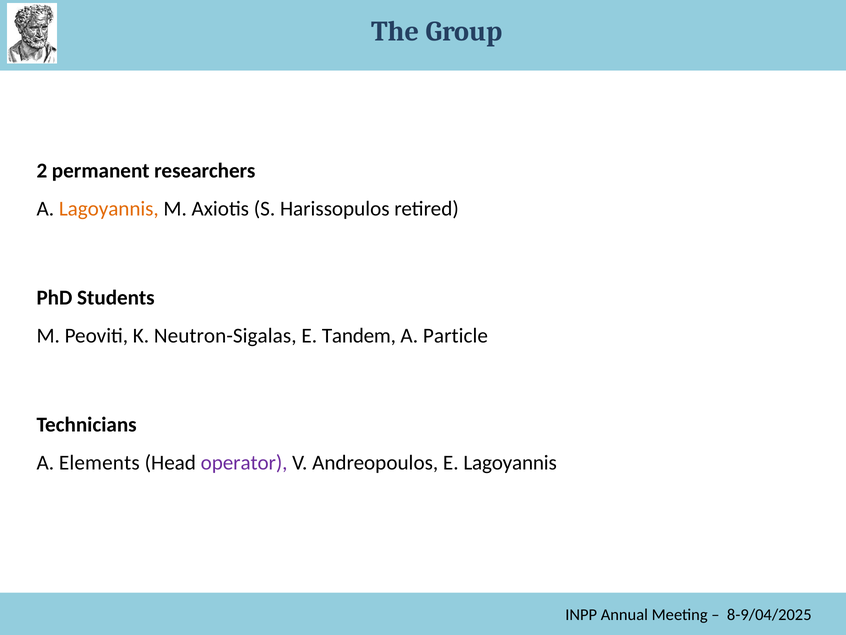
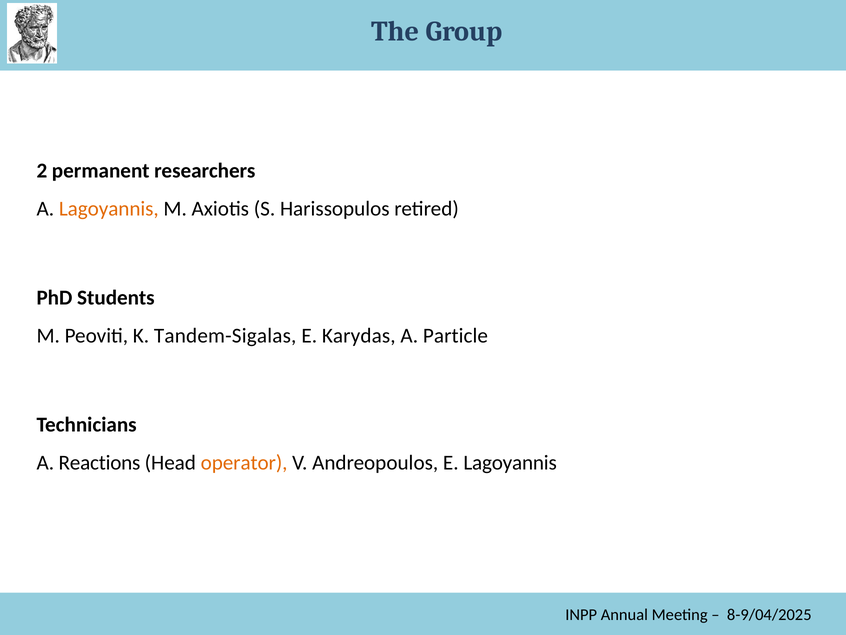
Neutron-Sigalas: Neutron-Sigalas -> Tandem-Sigalas
Tandem: Tandem -> Karydas
Elements: Elements -> Reactions
operator colour: purple -> orange
